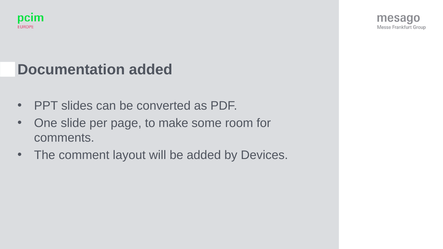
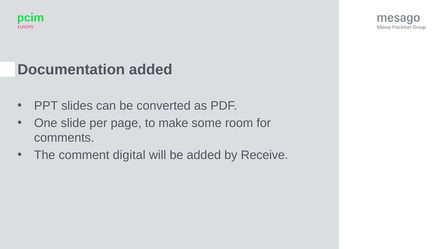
layout: layout -> digital
Devices: Devices -> Receive
